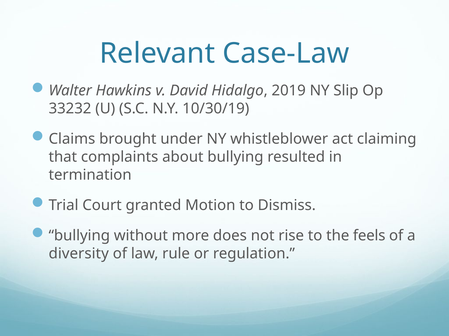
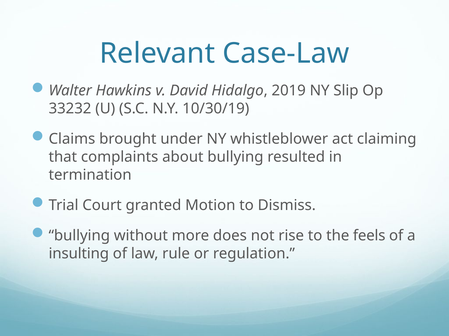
diversity: diversity -> insulting
